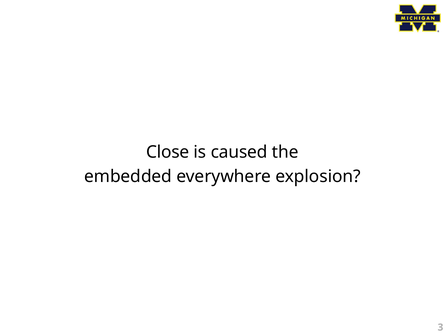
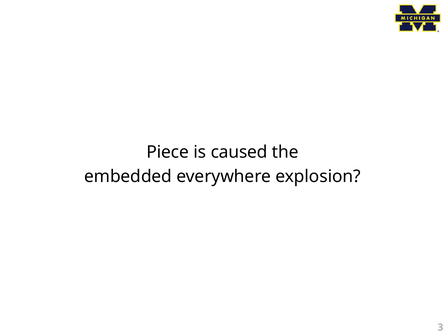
Close: Close -> Piece
